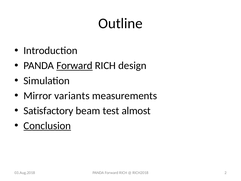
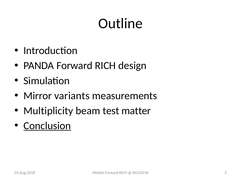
Forward at (74, 66) underline: present -> none
Satisfactory: Satisfactory -> Multiplicity
almost: almost -> matter
